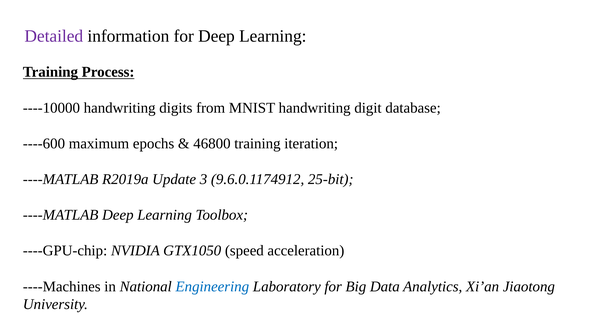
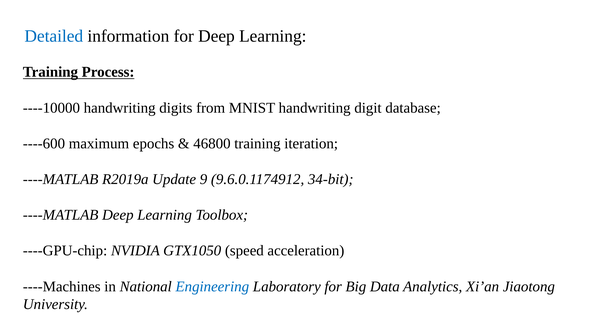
Detailed colour: purple -> blue
3: 3 -> 9
25-bit: 25-bit -> 34-bit
